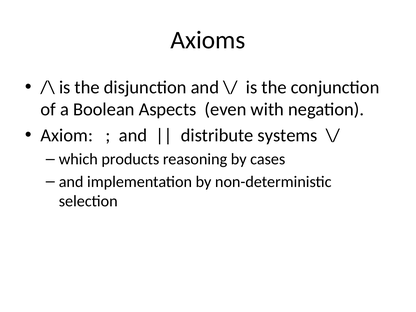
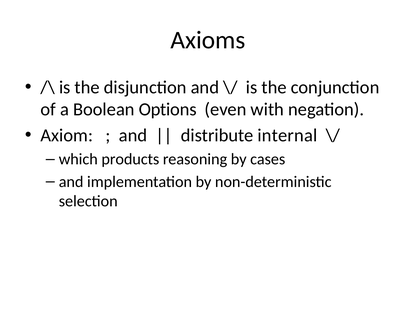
Aspects: Aspects -> Options
systems: systems -> internal
